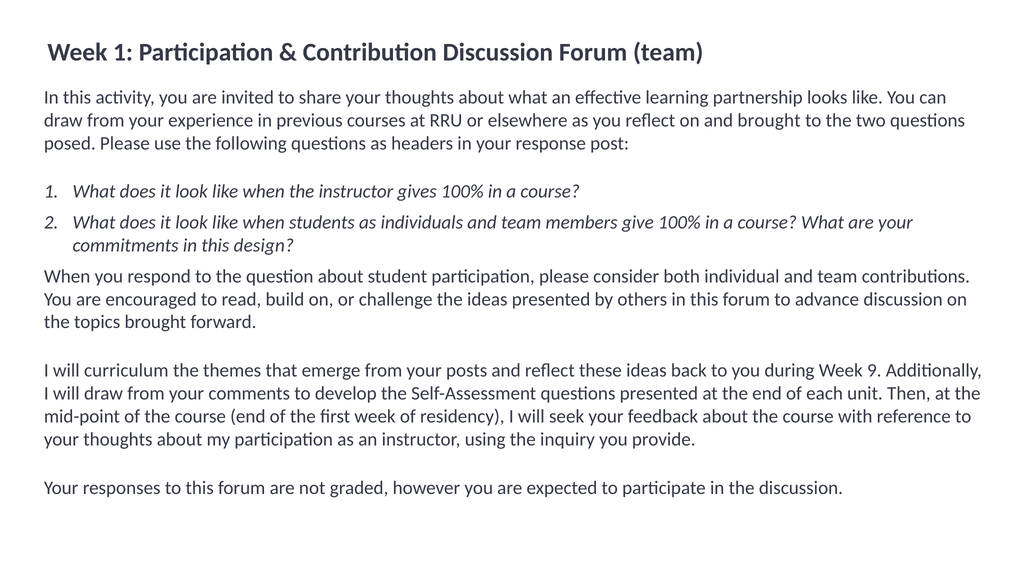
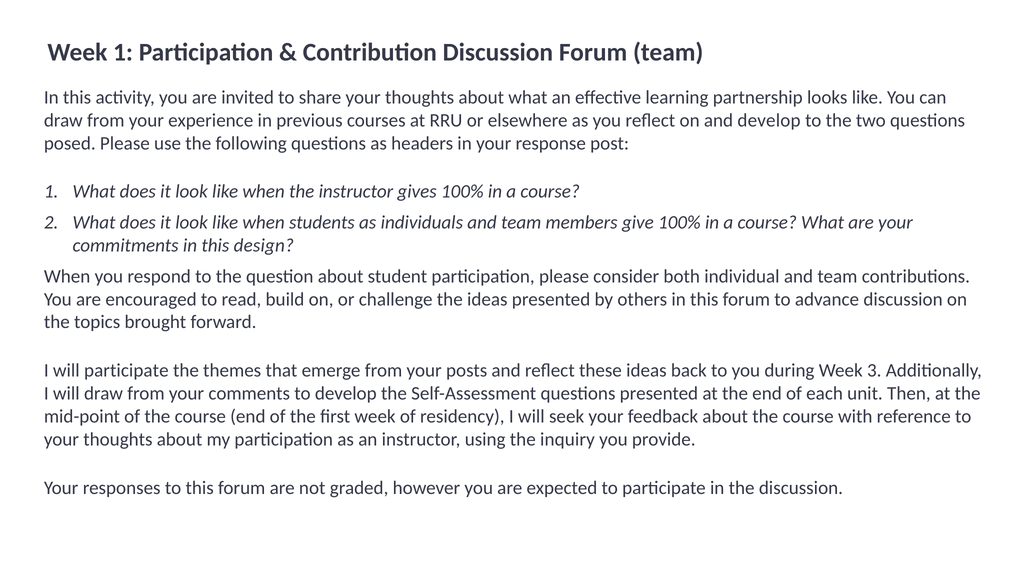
and brought: brought -> develop
will curriculum: curriculum -> participate
9: 9 -> 3
